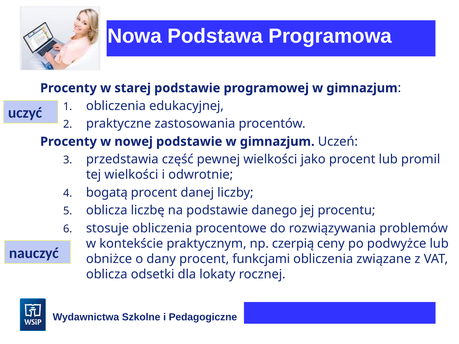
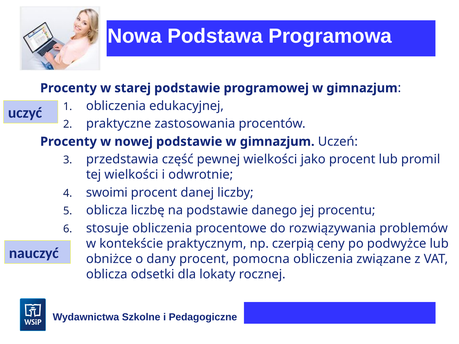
bogatą: bogatą -> swoimi
funkcjami: funkcjami -> pomocna
